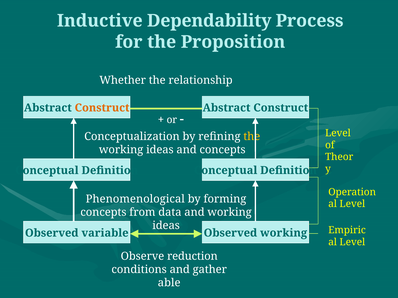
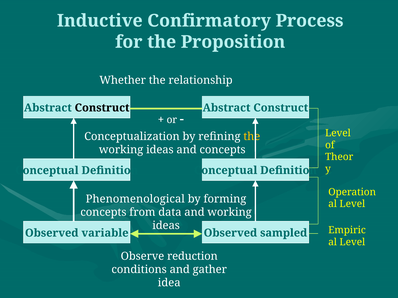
Dependability: Dependability -> Confirmatory
Construct at (102, 108) colour: orange -> black
Observed working: working -> sampled
able: able -> idea
